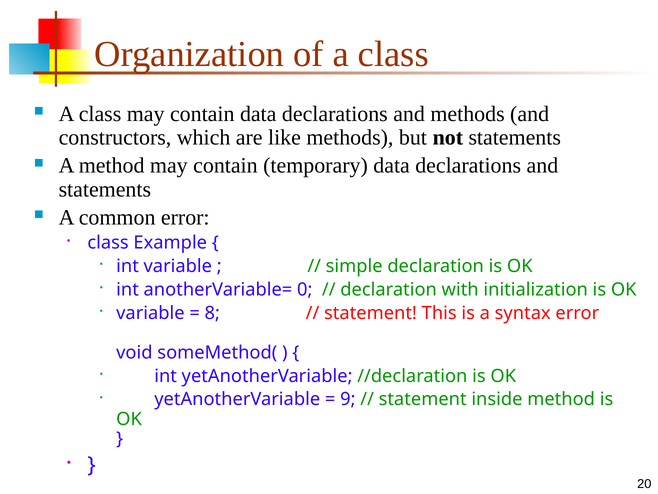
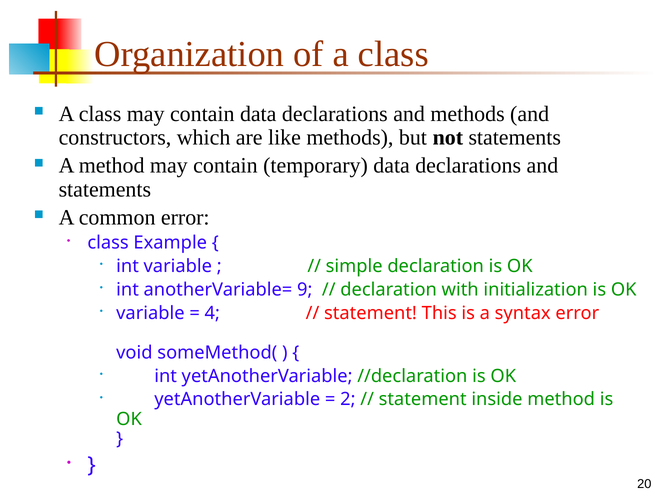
0: 0 -> 9
8: 8 -> 4
9: 9 -> 2
